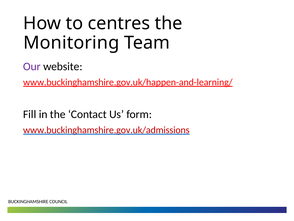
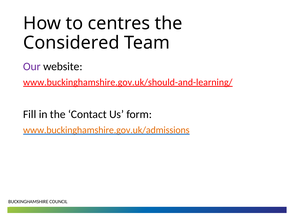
Monitoring: Monitoring -> Considered
www.buckinghamshire.gov.uk/happen-and-learning/: www.buckinghamshire.gov.uk/happen-and-learning/ -> www.buckinghamshire.gov.uk/should-and-learning/
www.buckinghamshire.gov.uk/admissions colour: red -> orange
